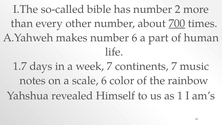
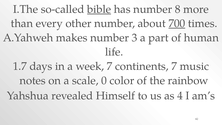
bible underline: none -> present
2: 2 -> 8
number 6: 6 -> 3
scale 6: 6 -> 0
1: 1 -> 4
